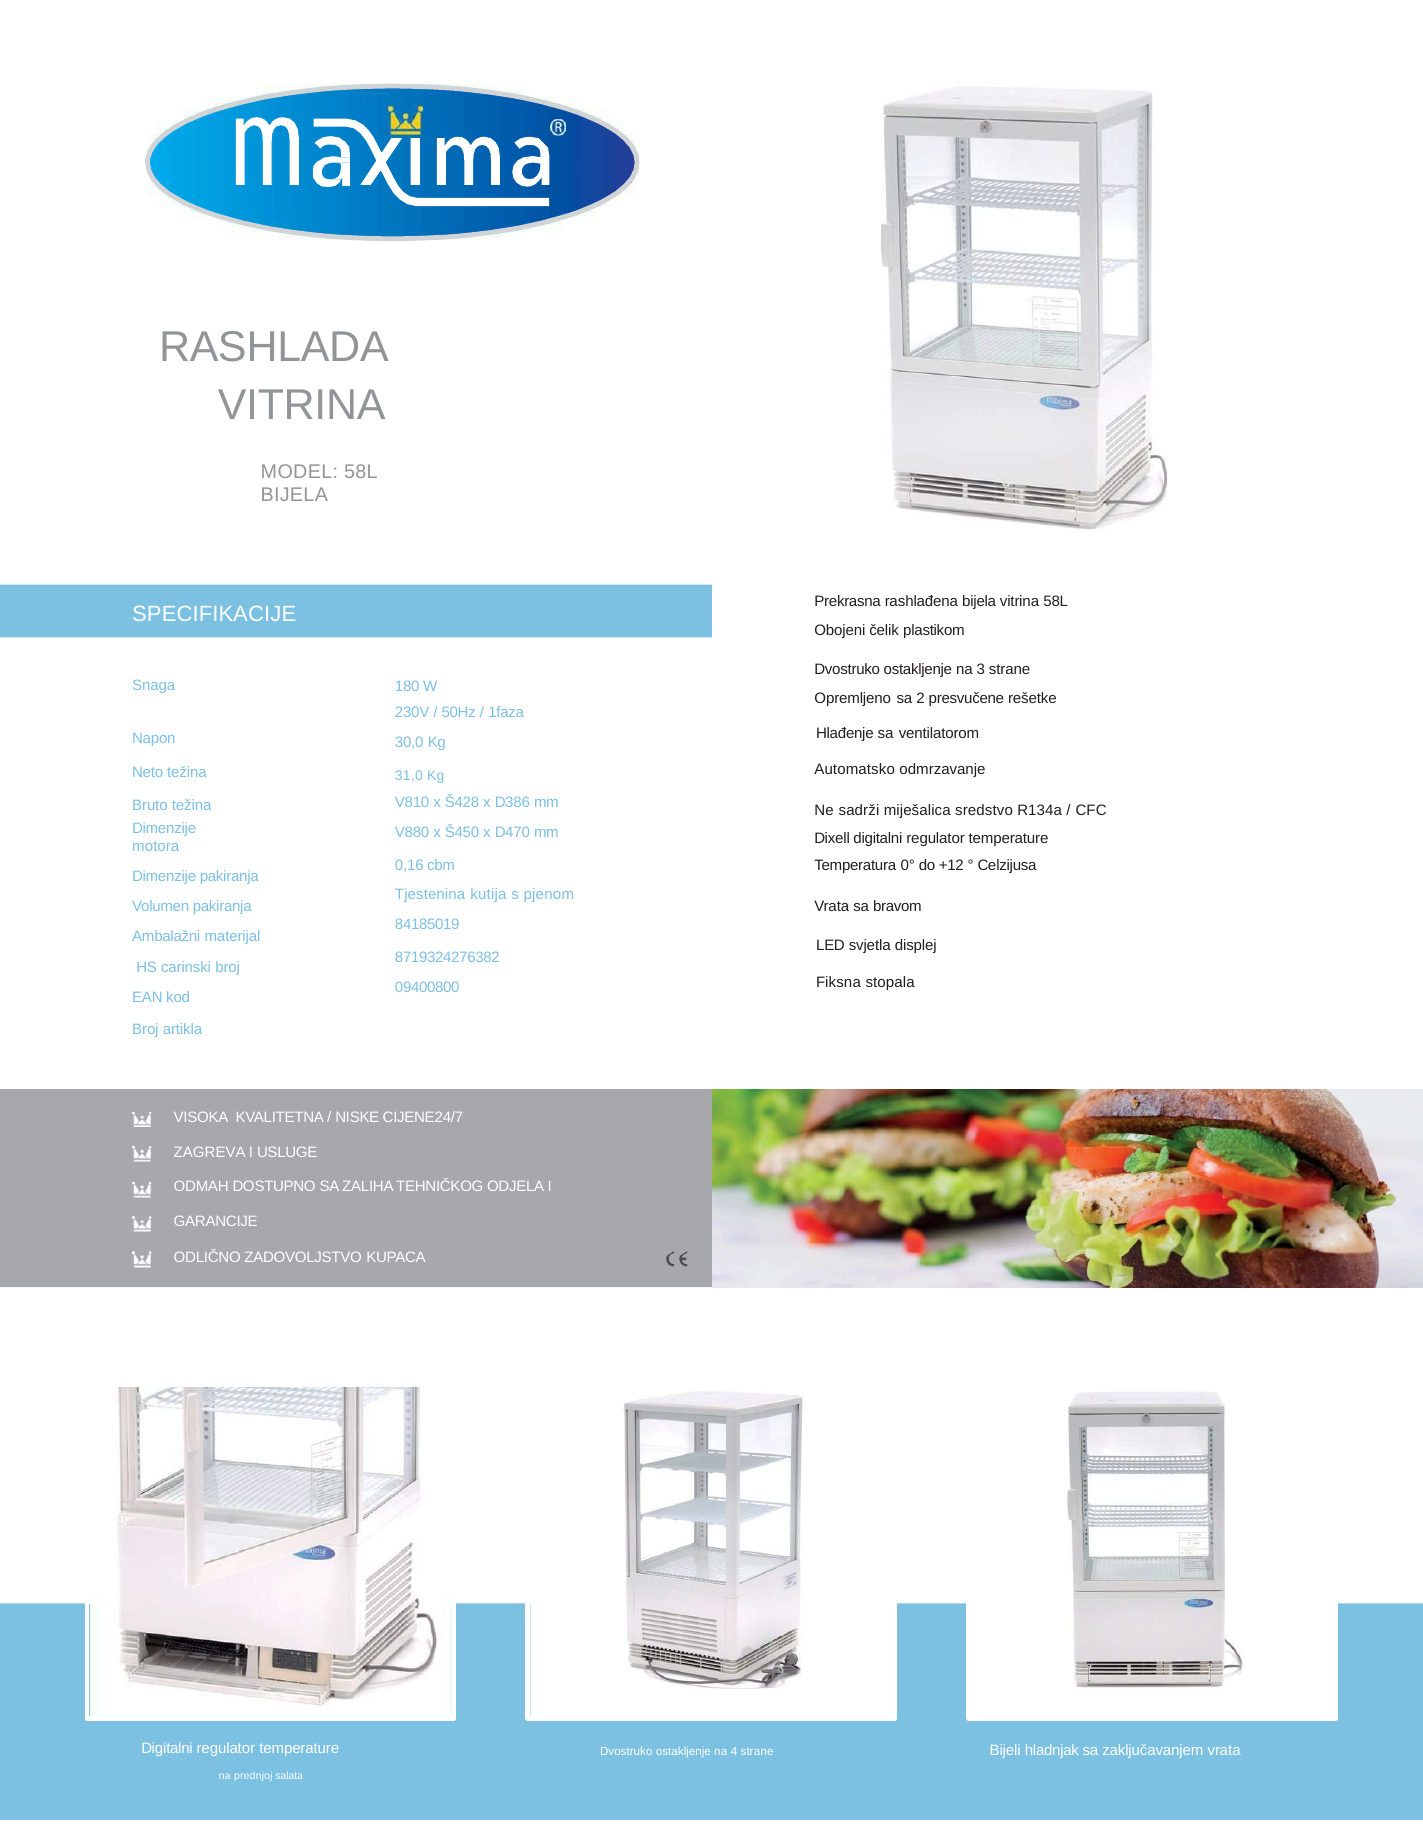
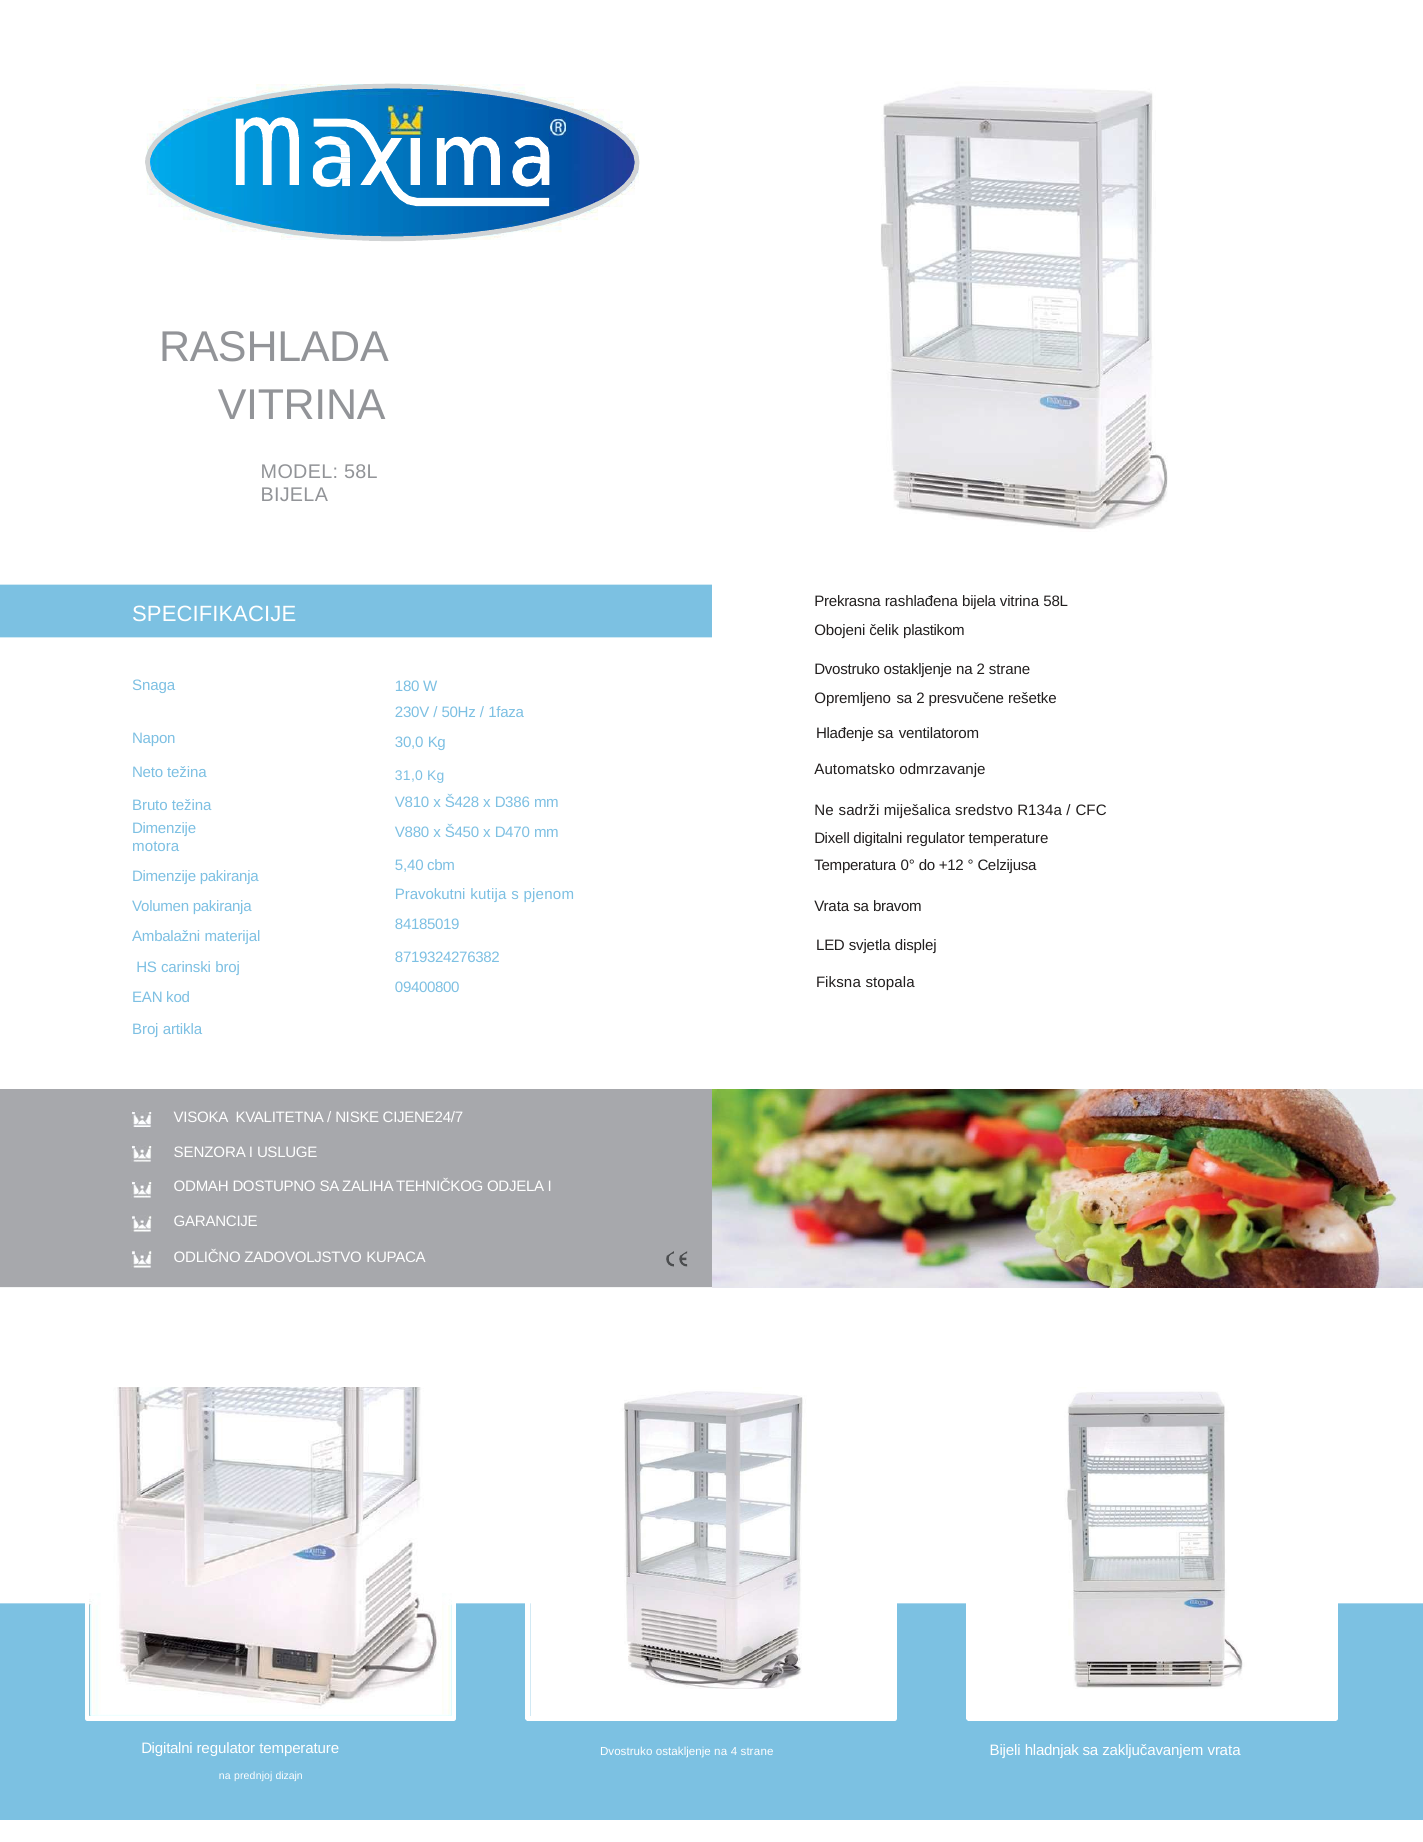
na 3: 3 -> 2
0,16: 0,16 -> 5,40
Tjestenina: Tjestenina -> Pravokutni
ZAGREVA: ZAGREVA -> SENZORA
salata: salata -> dizajn
